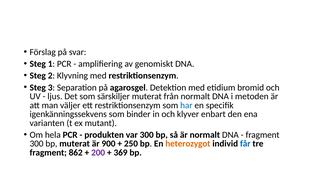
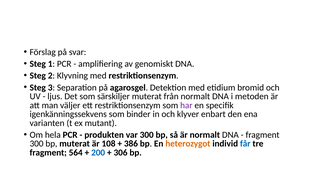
har colour: blue -> purple
900: 900 -> 108
250: 250 -> 386
862: 862 -> 564
200 colour: purple -> blue
369: 369 -> 306
